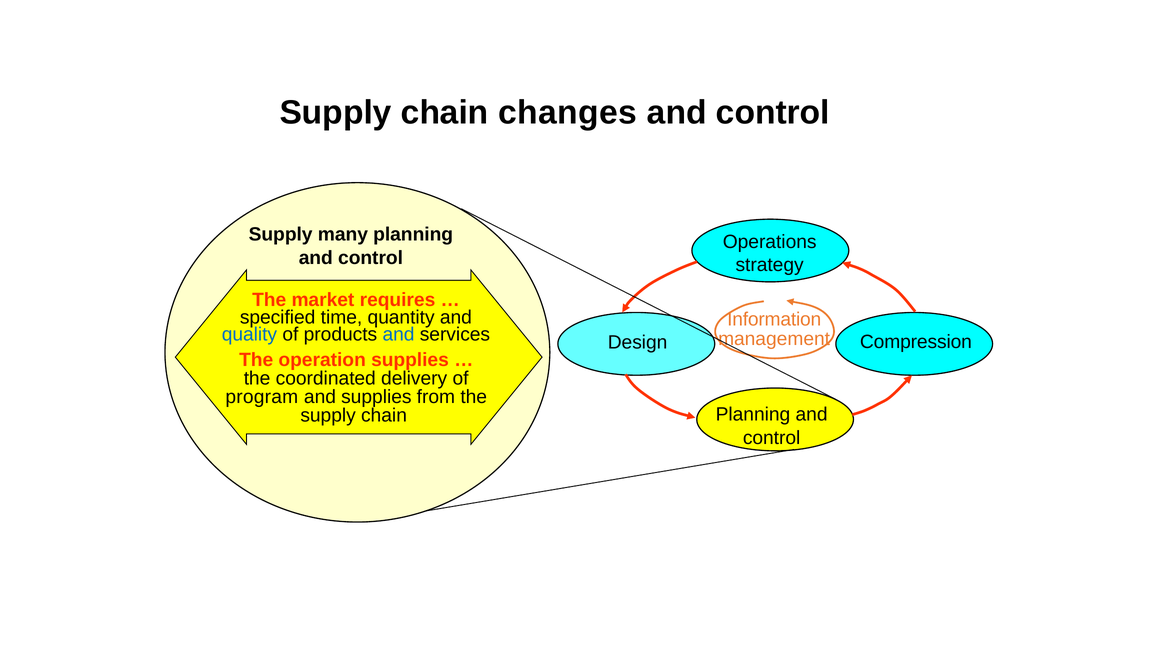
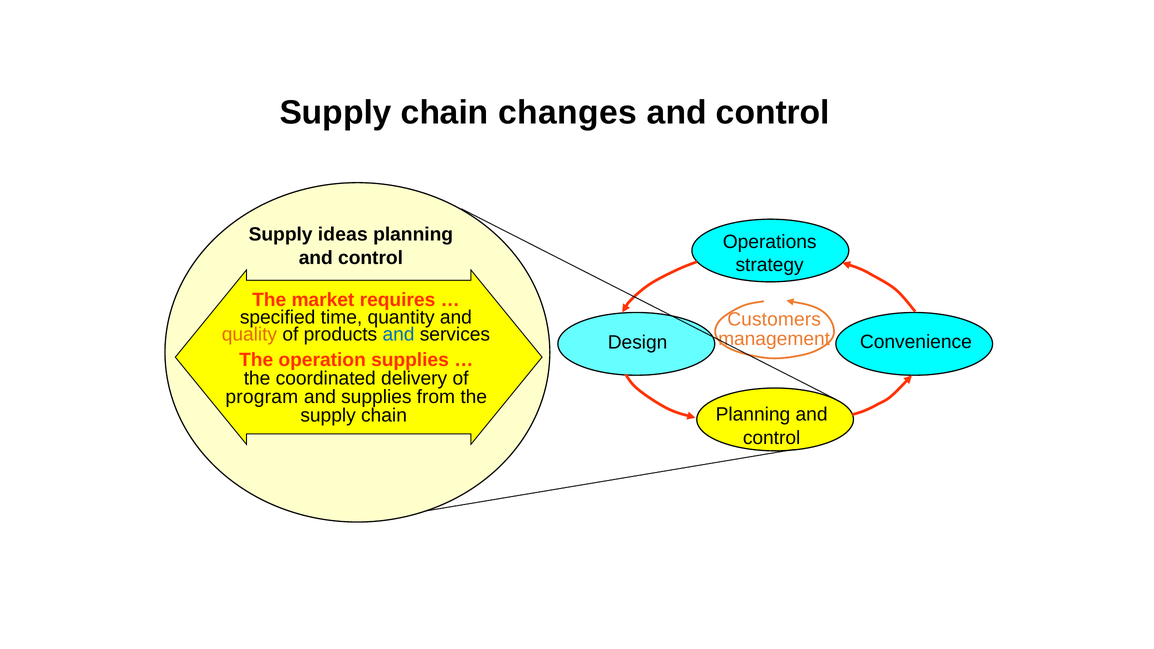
many: many -> ideas
Information: Information -> Customers
quality colour: blue -> orange
Compression: Compression -> Convenience
